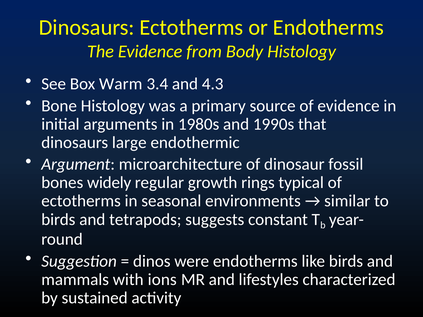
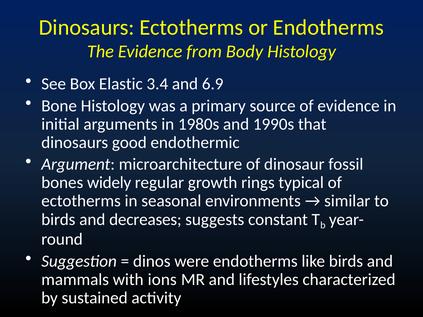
Warm: Warm -> Elastic
4.3: 4.3 -> 6.9
large: large -> good
tetrapods: tetrapods -> decreases
